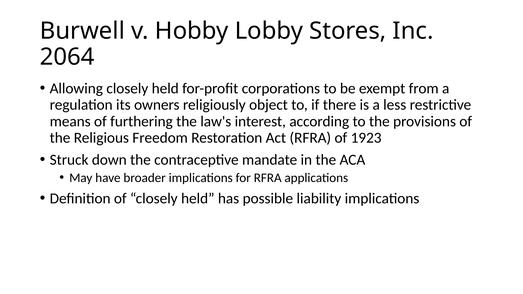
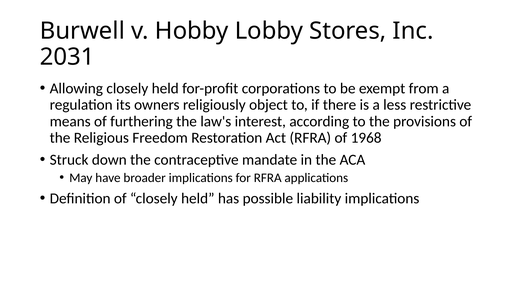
2064: 2064 -> 2031
1923: 1923 -> 1968
